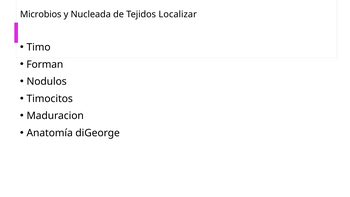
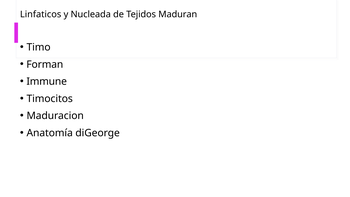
Microbios: Microbios -> Linfaticos
Localizar: Localizar -> Maduran
Nodulos: Nodulos -> Immune
